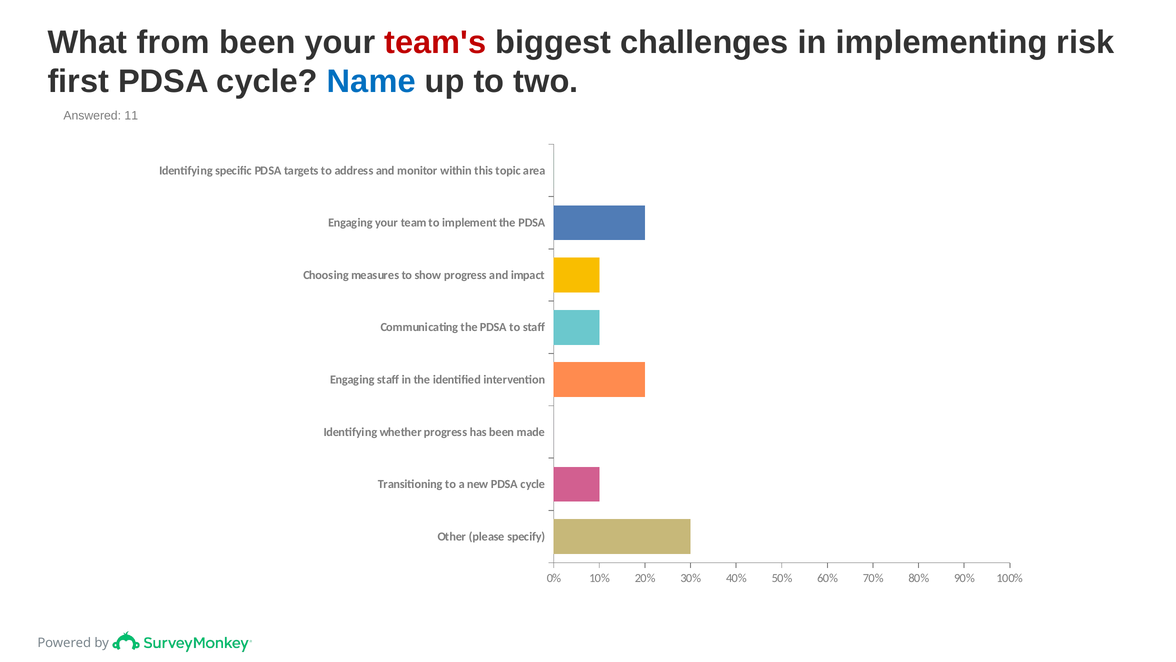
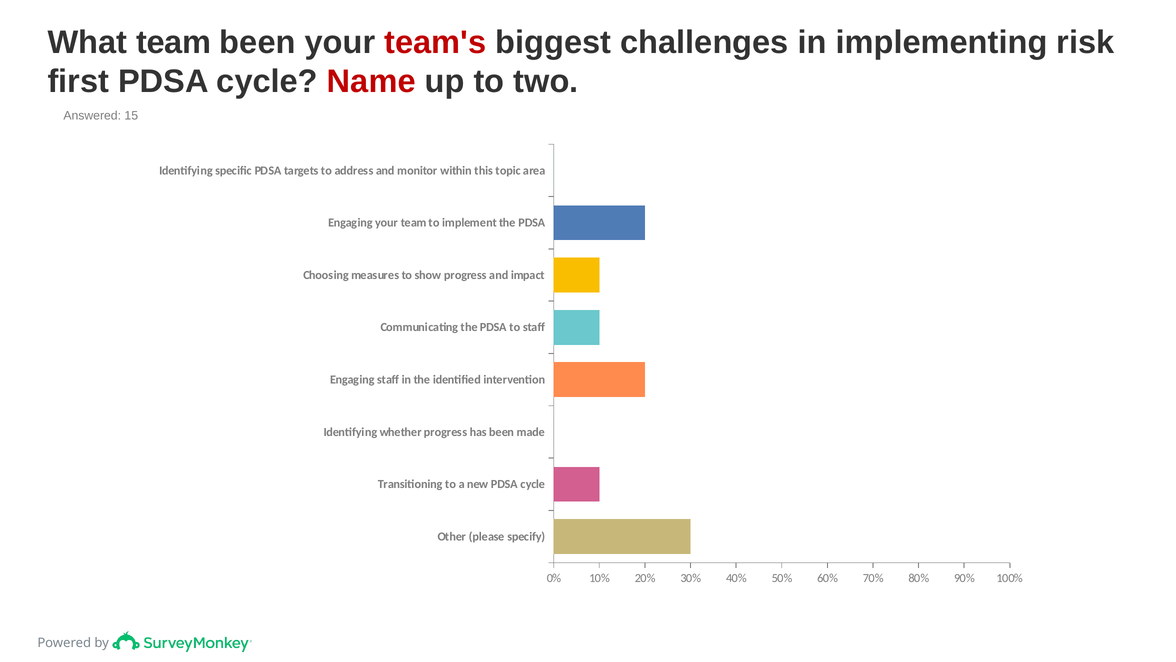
What from: from -> team
Name colour: blue -> red
11: 11 -> 15
